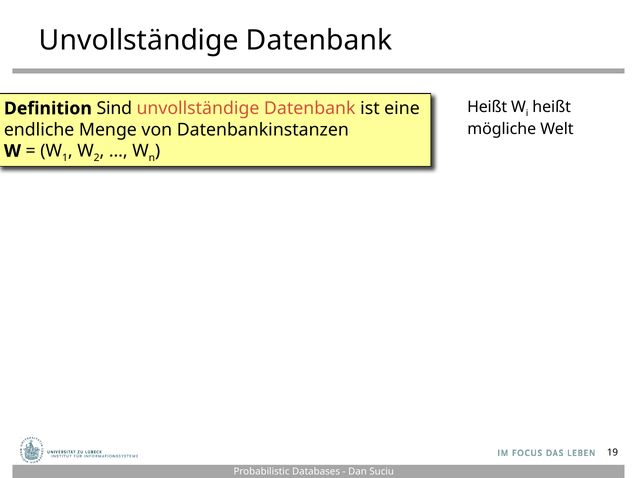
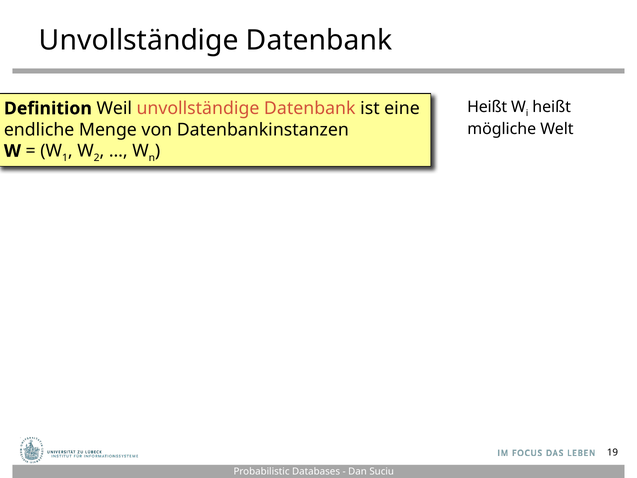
Sind: Sind -> Weil
